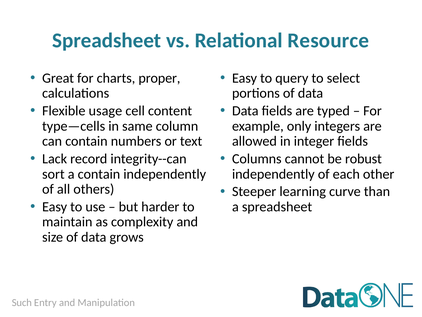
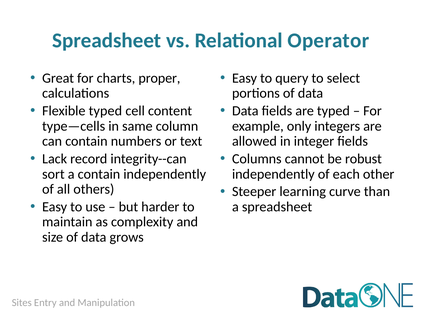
Resource: Resource -> Operator
Flexible usage: usage -> typed
Such: Such -> Sites
